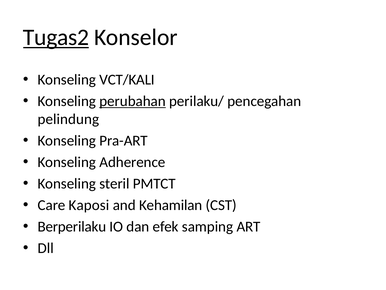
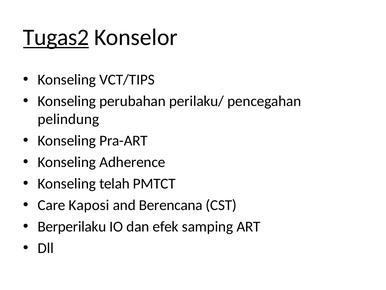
VCT/KALI: VCT/KALI -> VCT/TIPS
perubahan underline: present -> none
steril: steril -> telah
Kehamilan: Kehamilan -> Berencana
